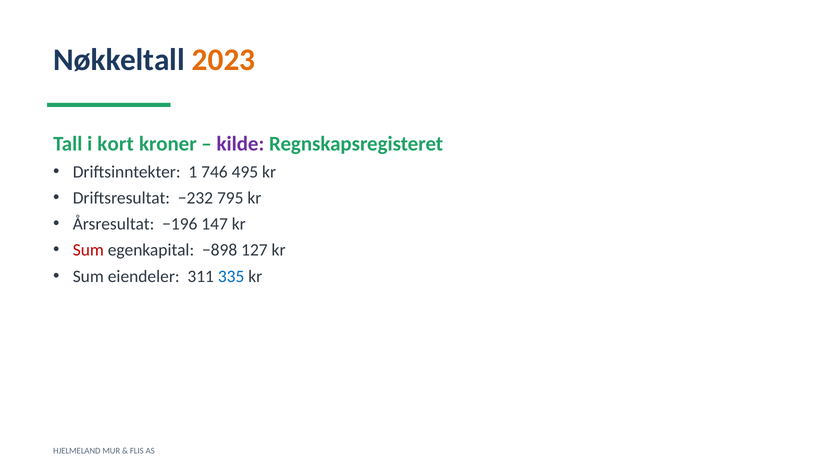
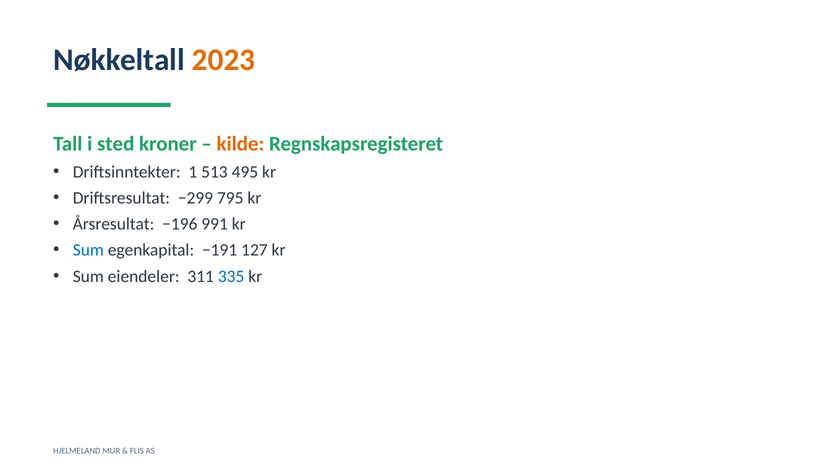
kort: kort -> sted
kilde colour: purple -> orange
746: 746 -> 513
−232: −232 -> −299
147: 147 -> 991
Sum at (88, 250) colour: red -> blue
−898: −898 -> −191
